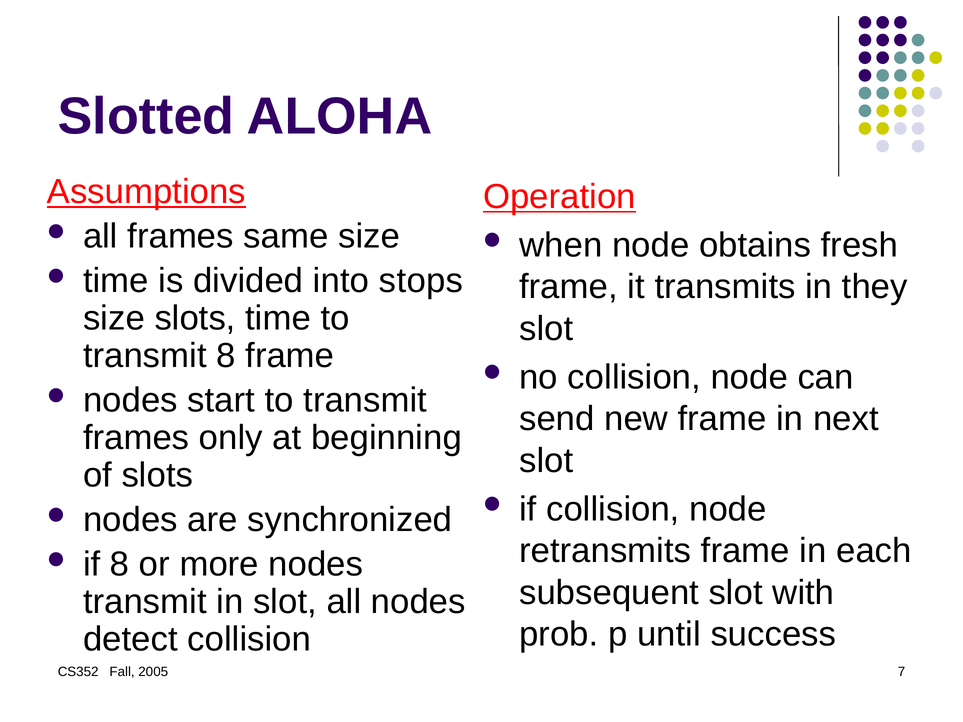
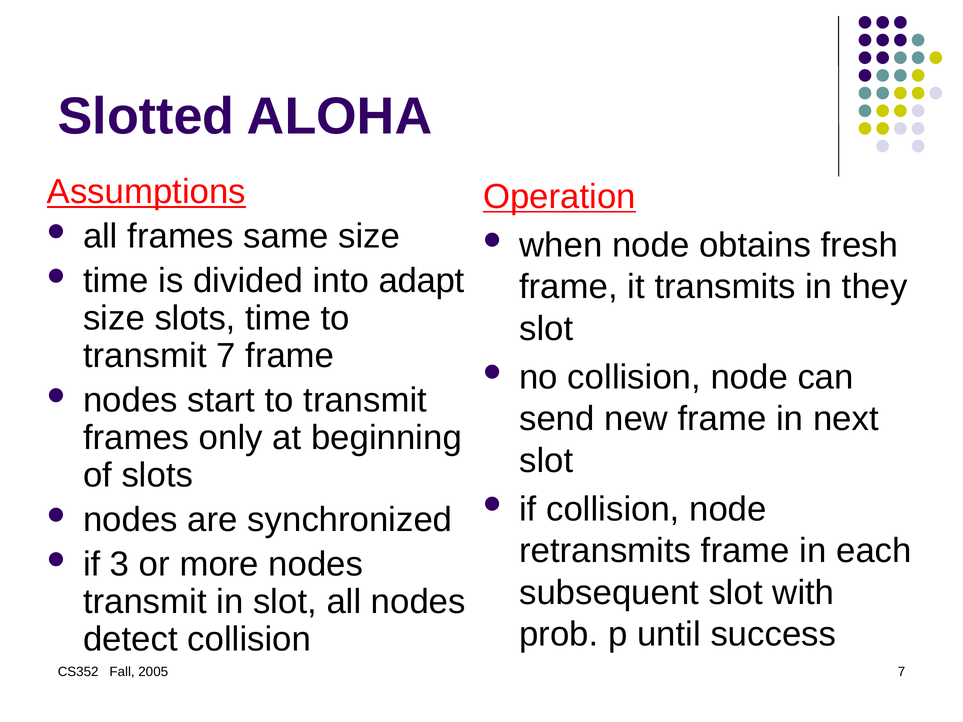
stops: stops -> adapt
transmit 8: 8 -> 7
if 8: 8 -> 3
